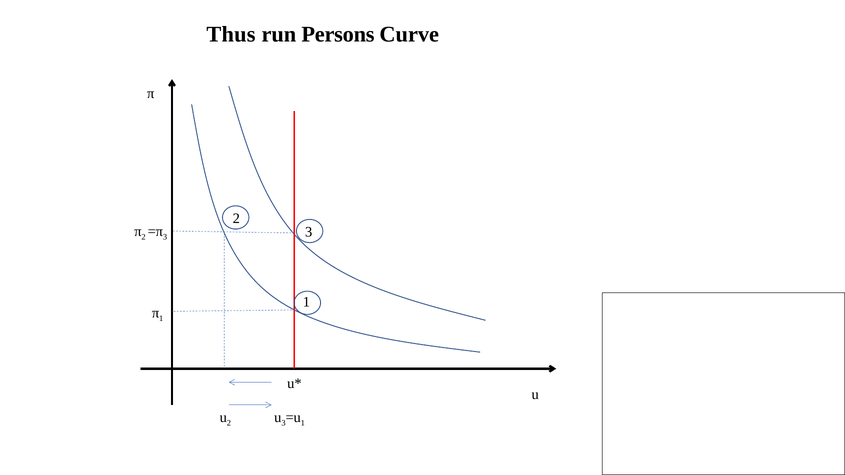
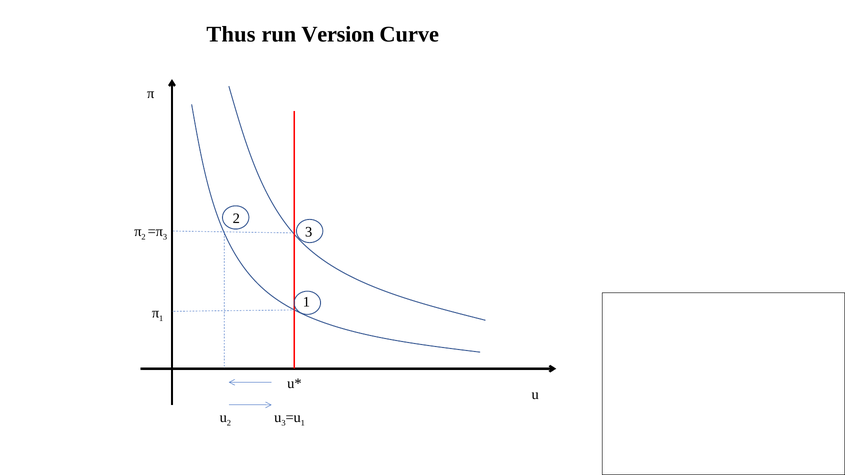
Persons: Persons -> Version
